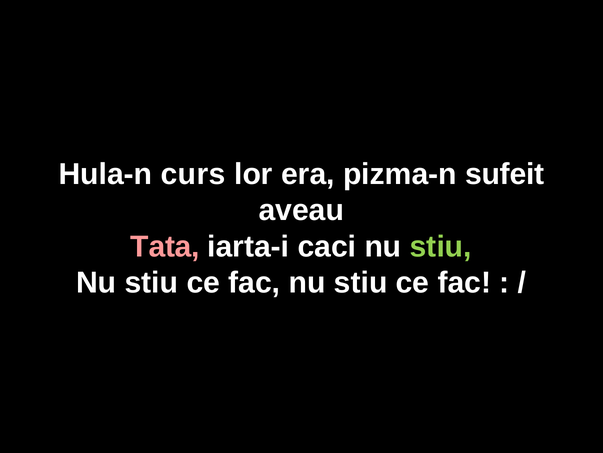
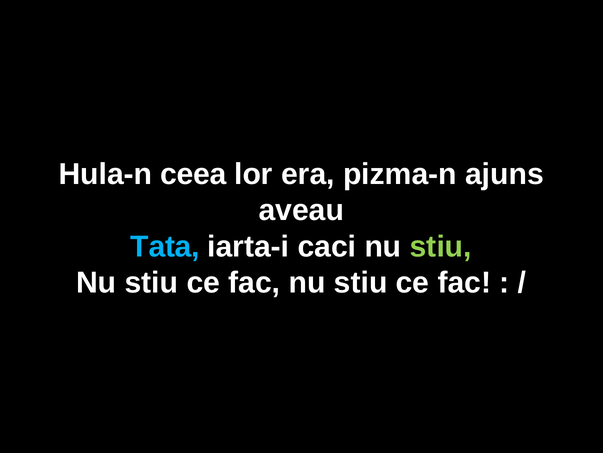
curs: curs -> ceea
sufeit: sufeit -> ajuns
Tata colour: pink -> light blue
